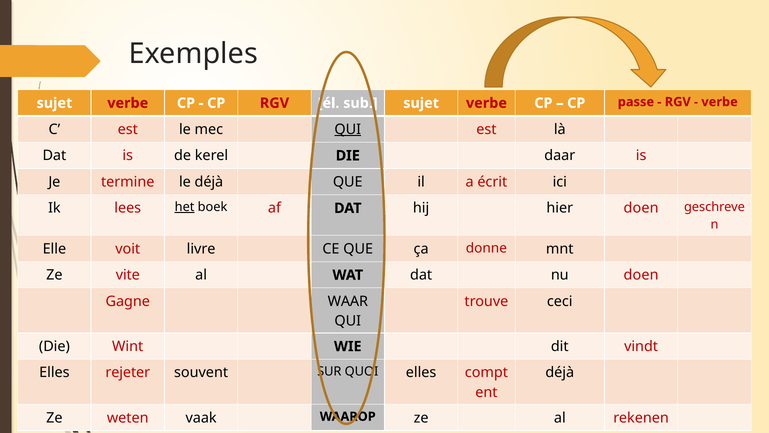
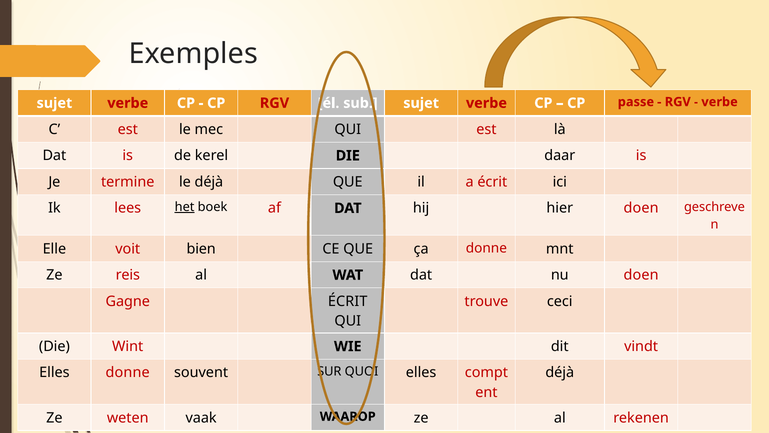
QUI at (348, 129) underline: present -> none
livre: livre -> bien
vite: vite -> reis
Gagne WAAR: WAAR -> ÉCRIT
Elles rejeter: rejeter -> donne
